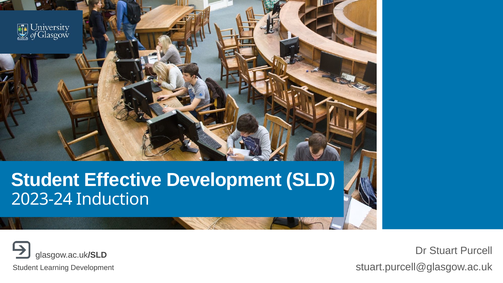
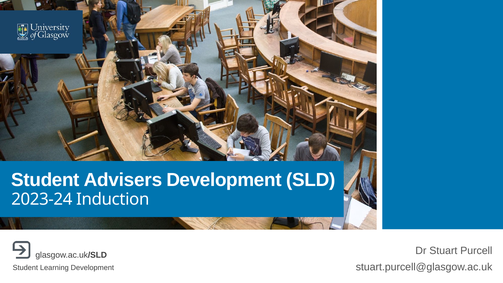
Effective: Effective -> Advisers
